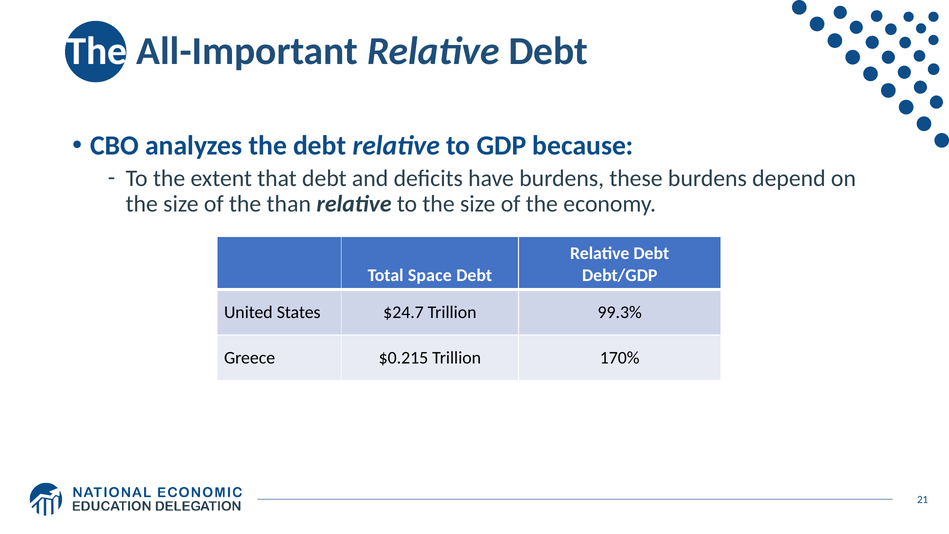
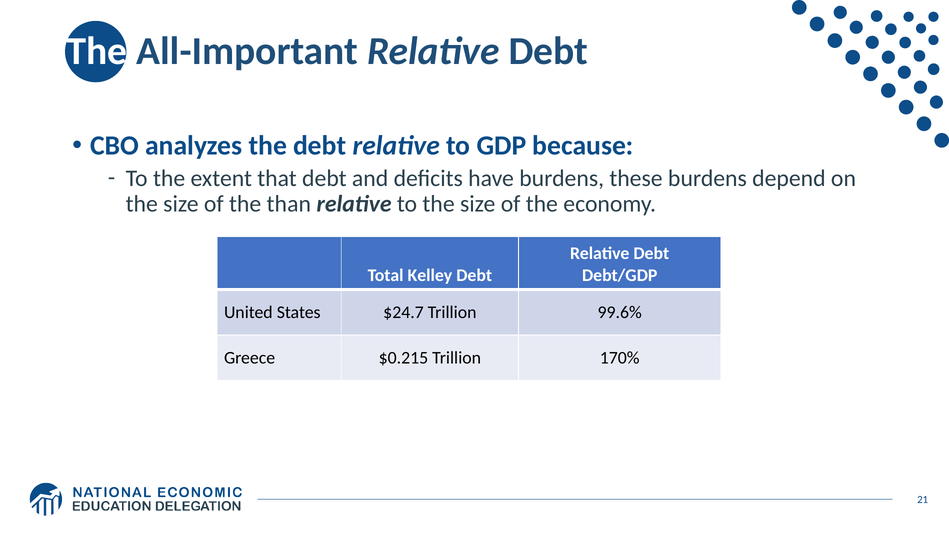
Space: Space -> Kelley
99.3%: 99.3% -> 99.6%
